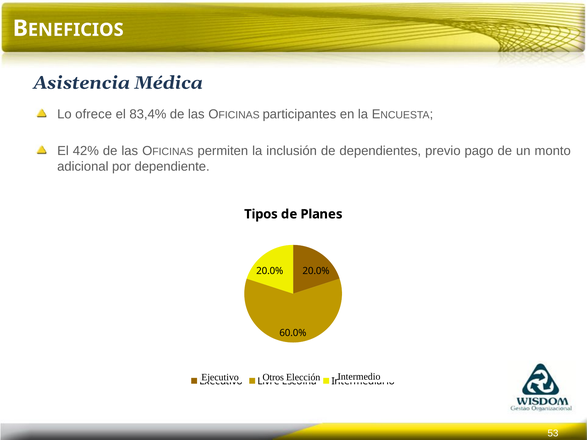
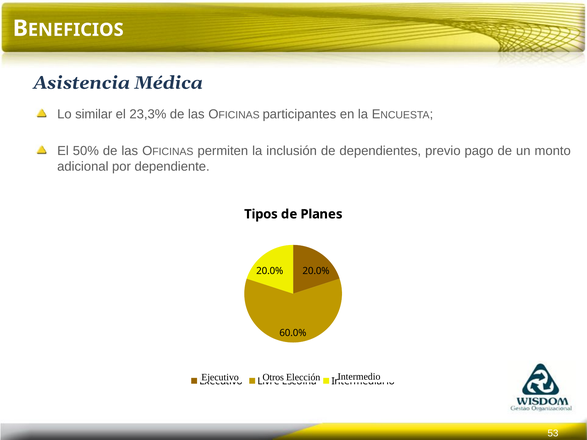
ofrece: ofrece -> similar
83,4%: 83,4% -> 23,3%
42%: 42% -> 50%
